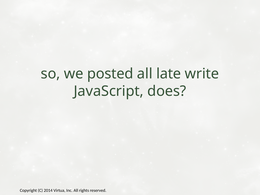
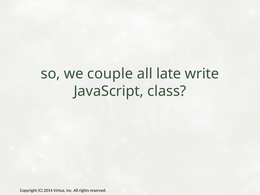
posted: posted -> couple
does: does -> class
